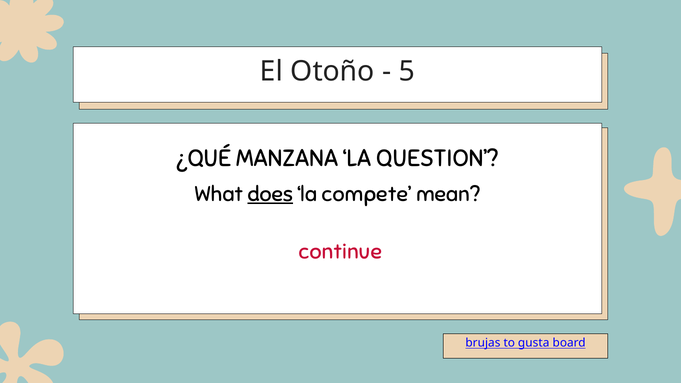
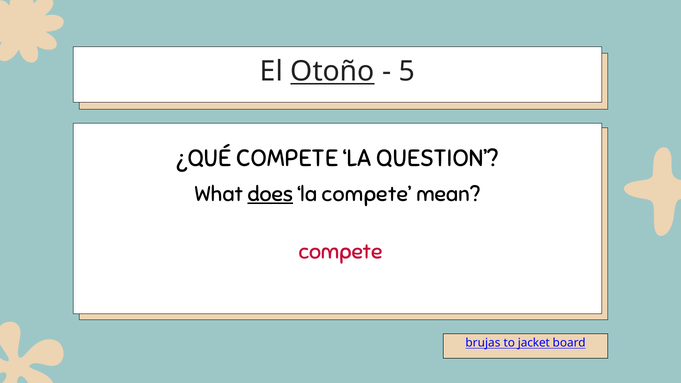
Otoño underline: none -> present
¿QUÉ MANZANA: MANZANA -> COMPETE
continue at (340, 252): continue -> compete
gusta: gusta -> jacket
